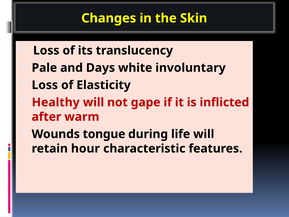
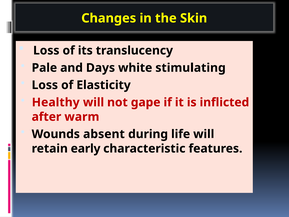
involuntary: involuntary -> stimulating
tongue: tongue -> absent
hour: hour -> early
